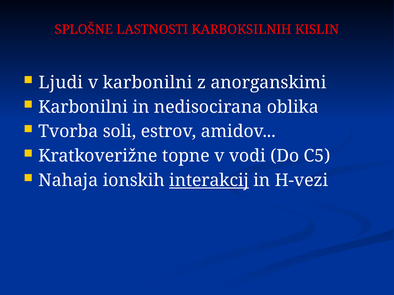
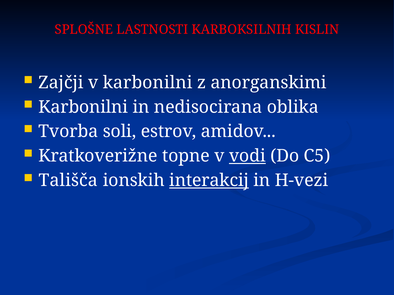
Ljudi: Ljudi -> Zajčji
vodi underline: none -> present
Nahaja: Nahaja -> Tališča
